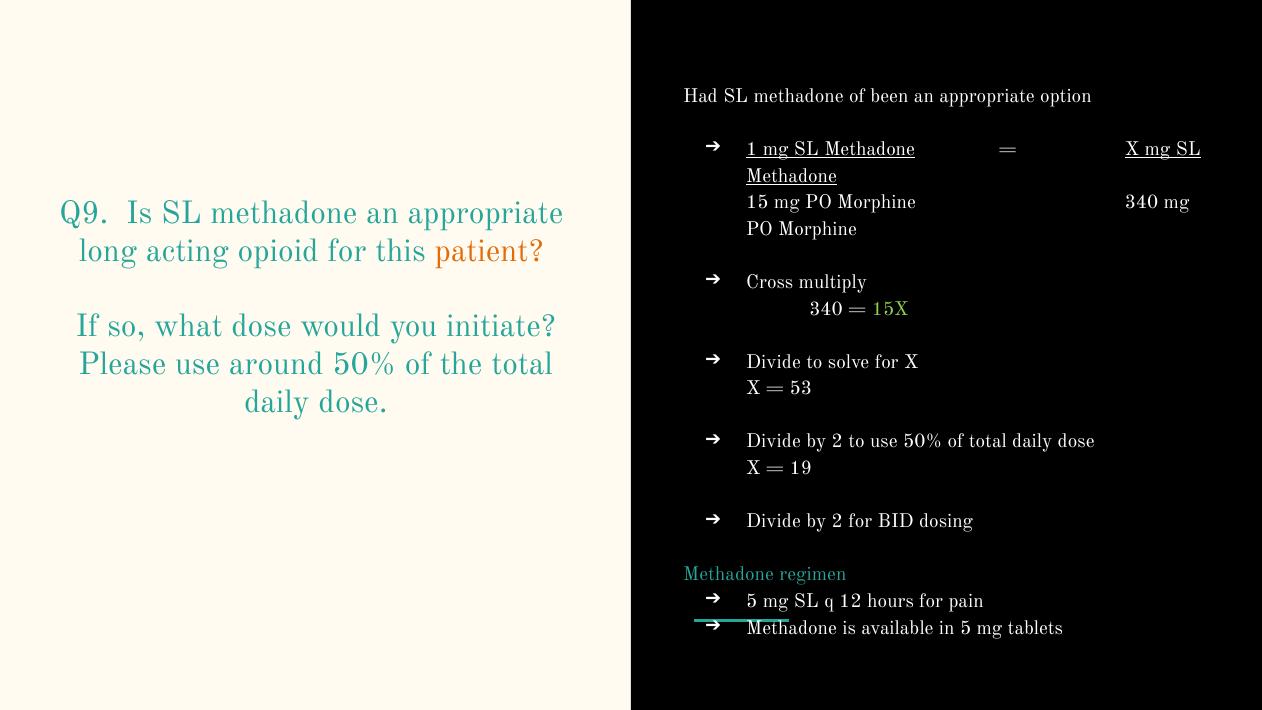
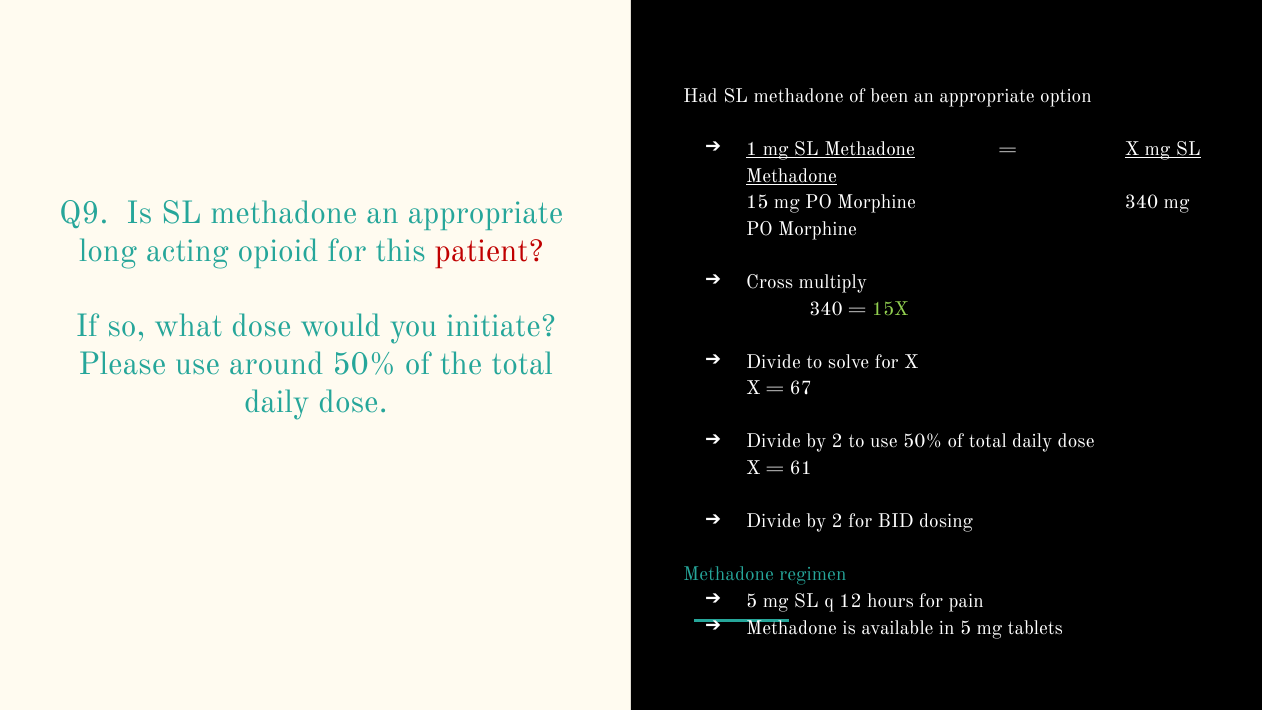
patient colour: orange -> red
53: 53 -> 67
19: 19 -> 61
